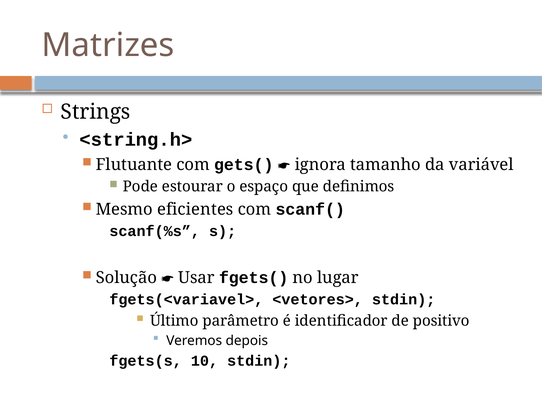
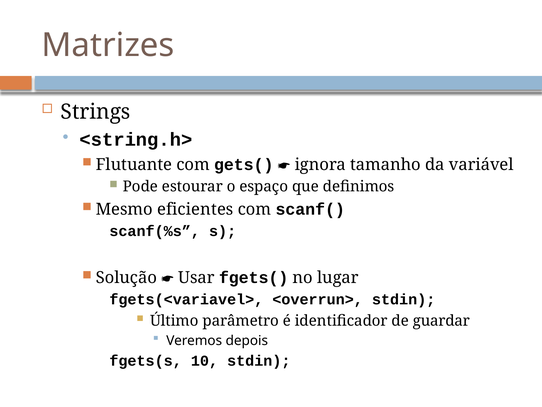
<vetores>: <vetores> -> <overrun>
positivo: positivo -> guardar
